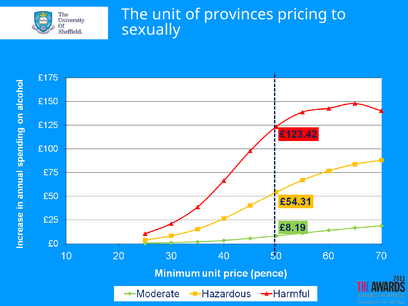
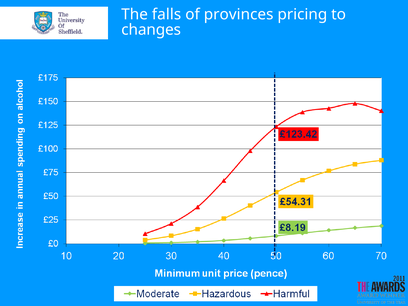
unit: unit -> falls
sexually: sexually -> changes
